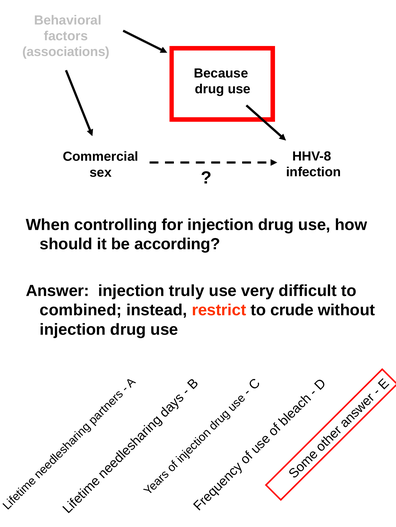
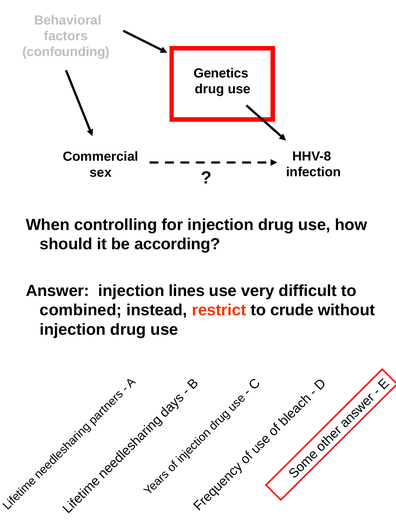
associations: associations -> confounding
Because: Because -> Genetics
truly: truly -> lines
